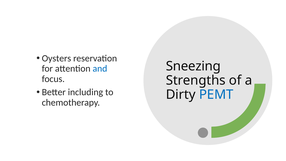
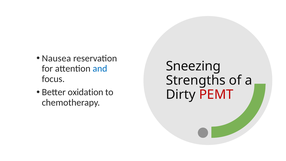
Oysters: Oysters -> Nausea
including: including -> oxidation
PEMT colour: blue -> red
